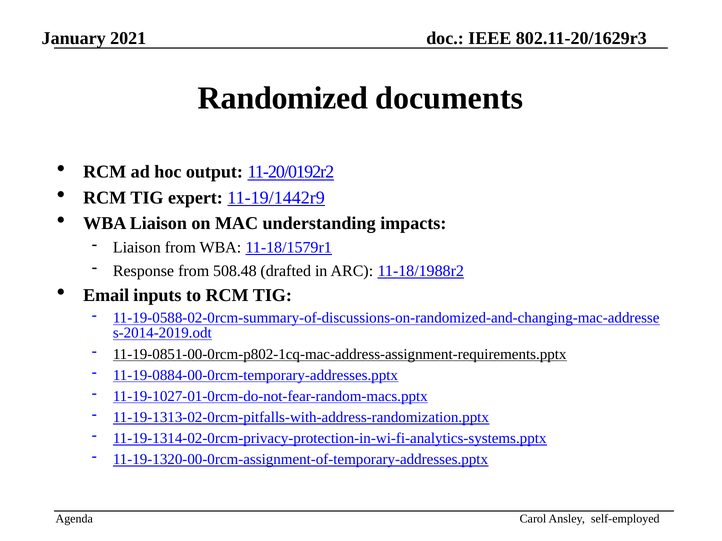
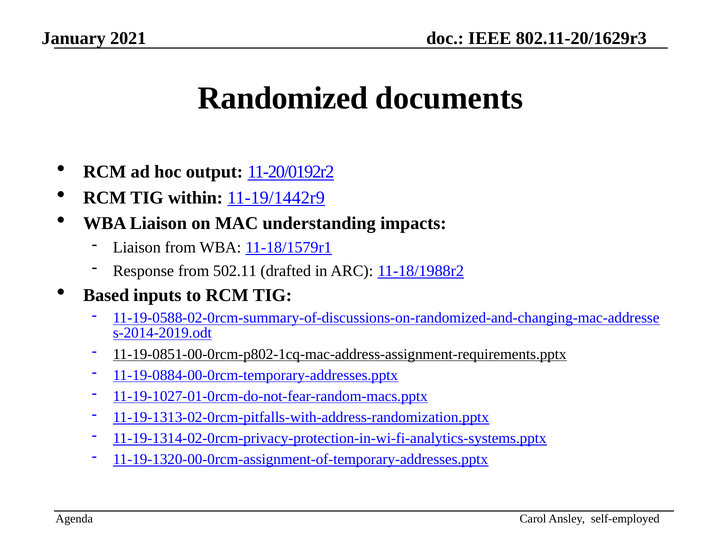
expert: expert -> within
508.48: 508.48 -> 502.11
Email: Email -> Based
